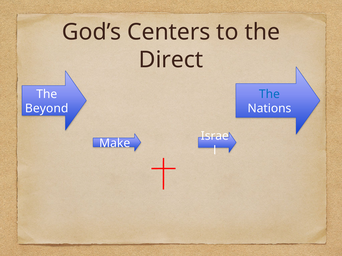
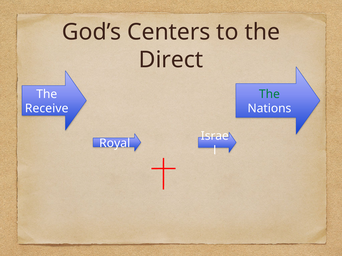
The at (269, 94) colour: blue -> green
Beyond: Beyond -> Receive
Make: Make -> Royal
